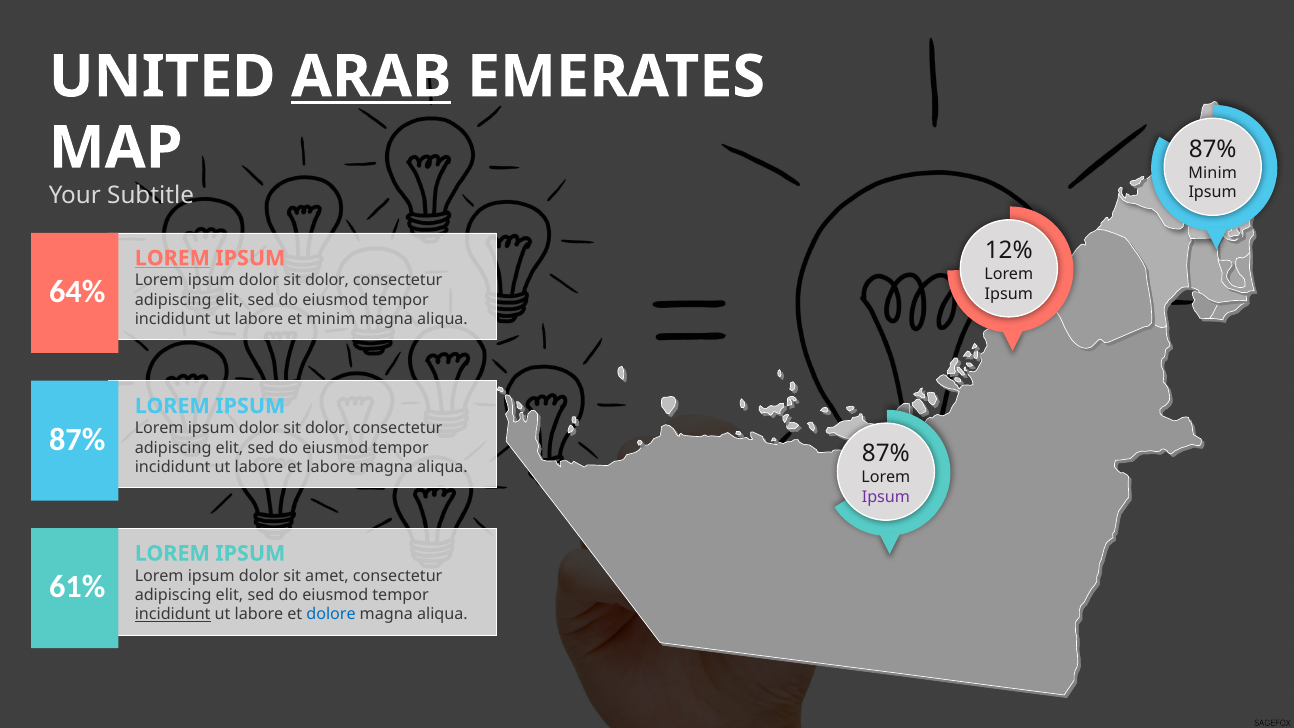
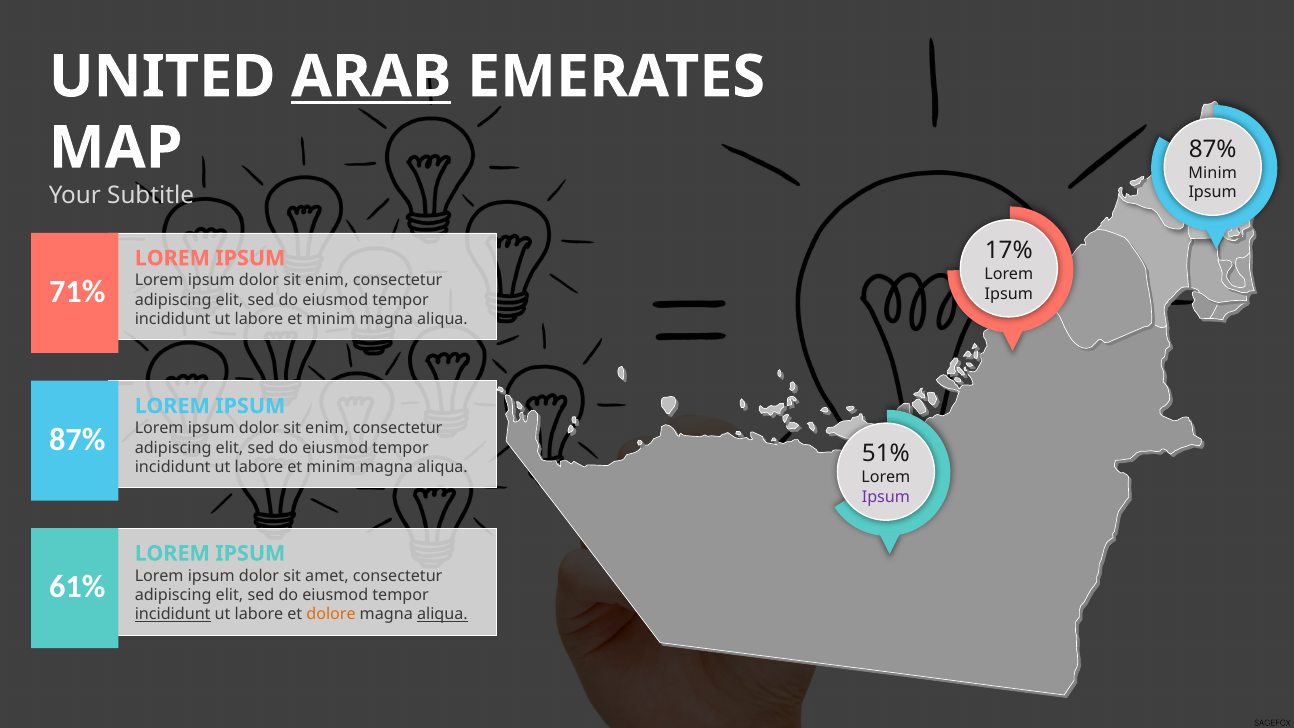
12%: 12% -> 17%
LOREM at (172, 258) underline: present -> none
dolor at (327, 280): dolor -> enim
64%: 64% -> 71%
dolor at (327, 428): dolor -> enim
87% at (886, 454): 87% -> 51%
labore at (331, 467): labore -> minim
dolore colour: blue -> orange
aliqua at (442, 614) underline: none -> present
